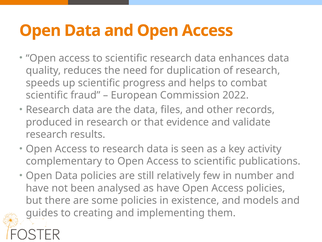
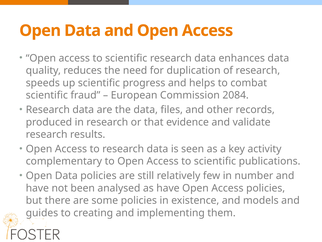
2022: 2022 -> 2084
